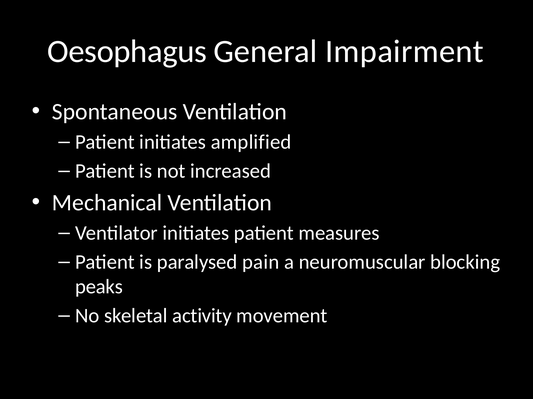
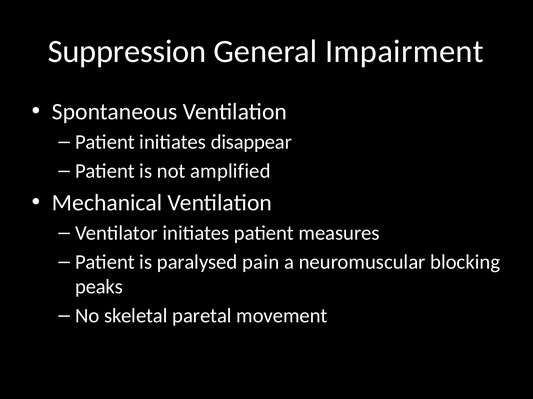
Oesophagus: Oesophagus -> Suppression
amplified: amplified -> disappear
increased: increased -> amplified
activity: activity -> paretal
